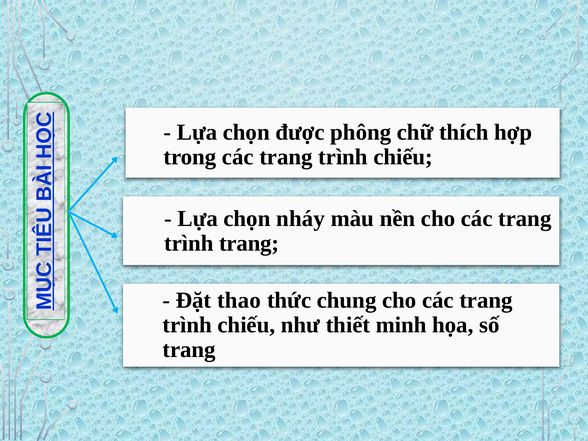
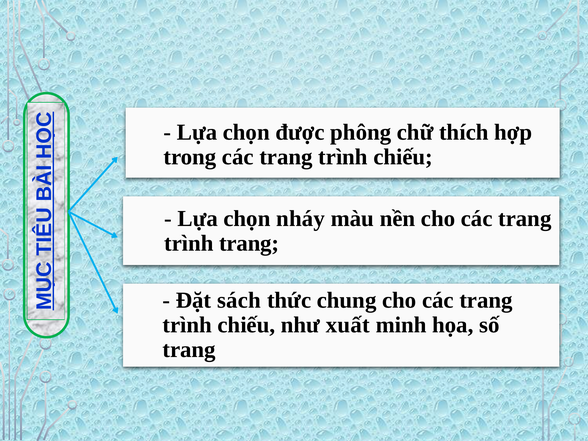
thao: thao -> sách
thiết: thiết -> xuất
